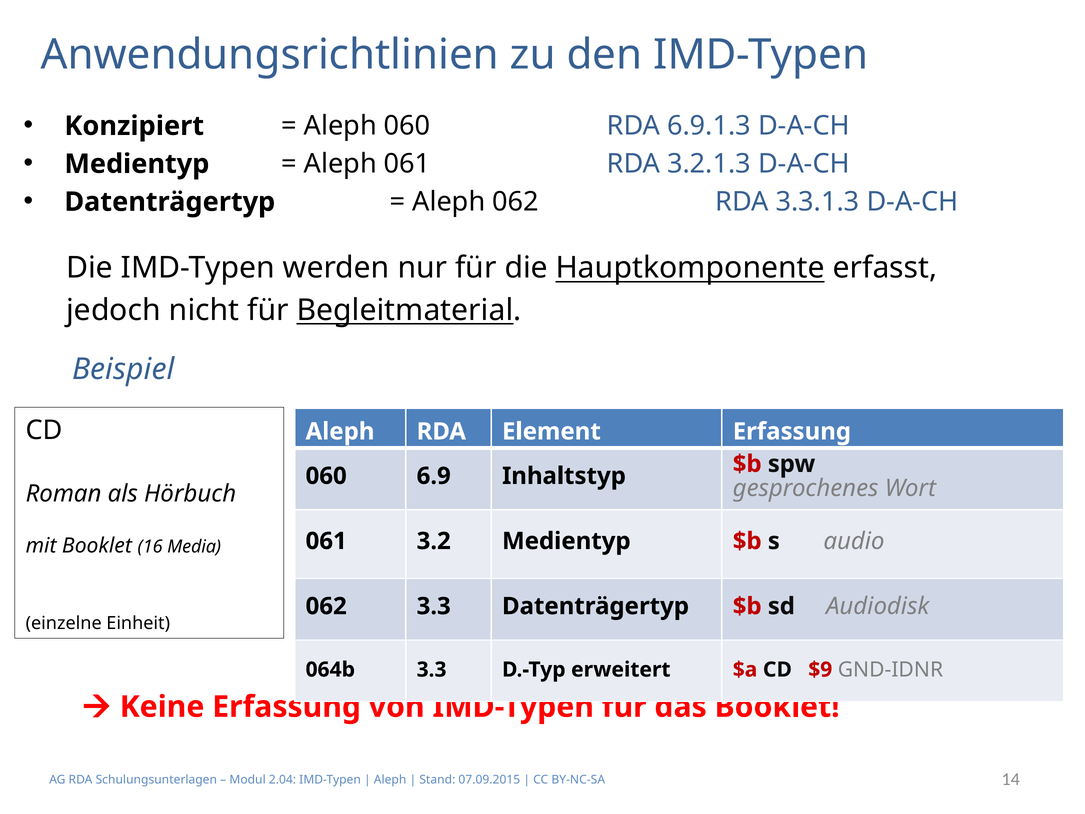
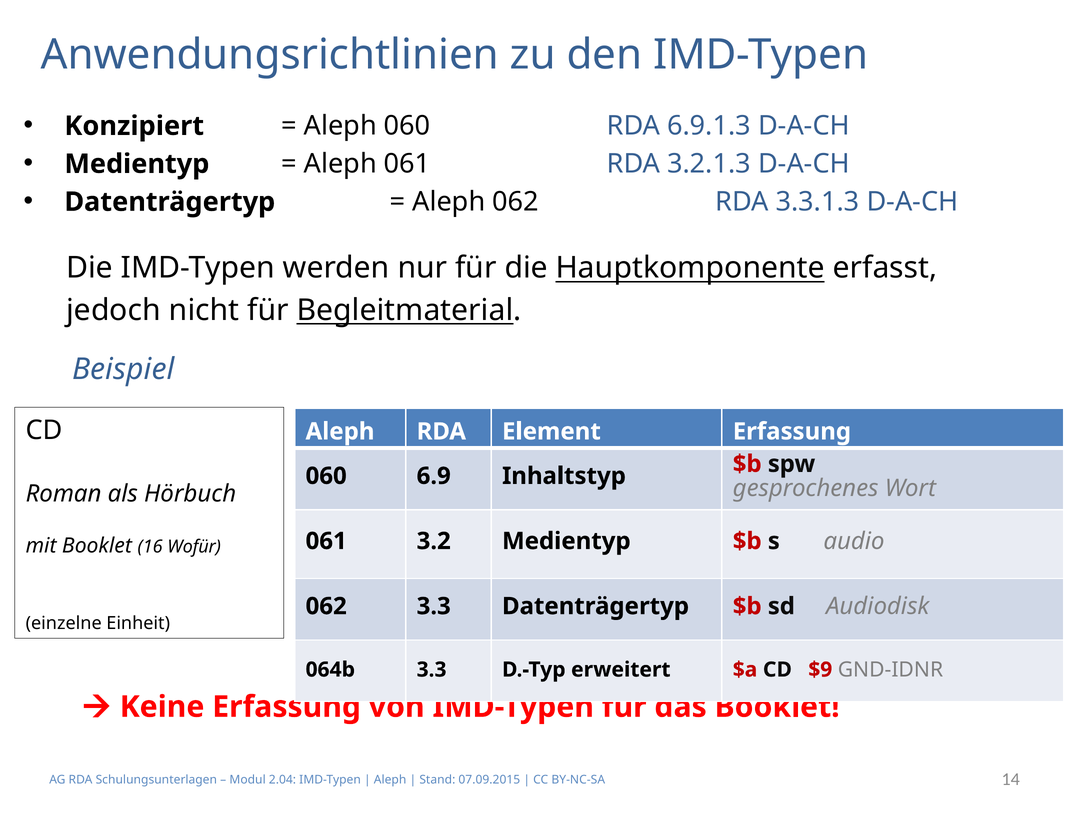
Media: Media -> Wofür
